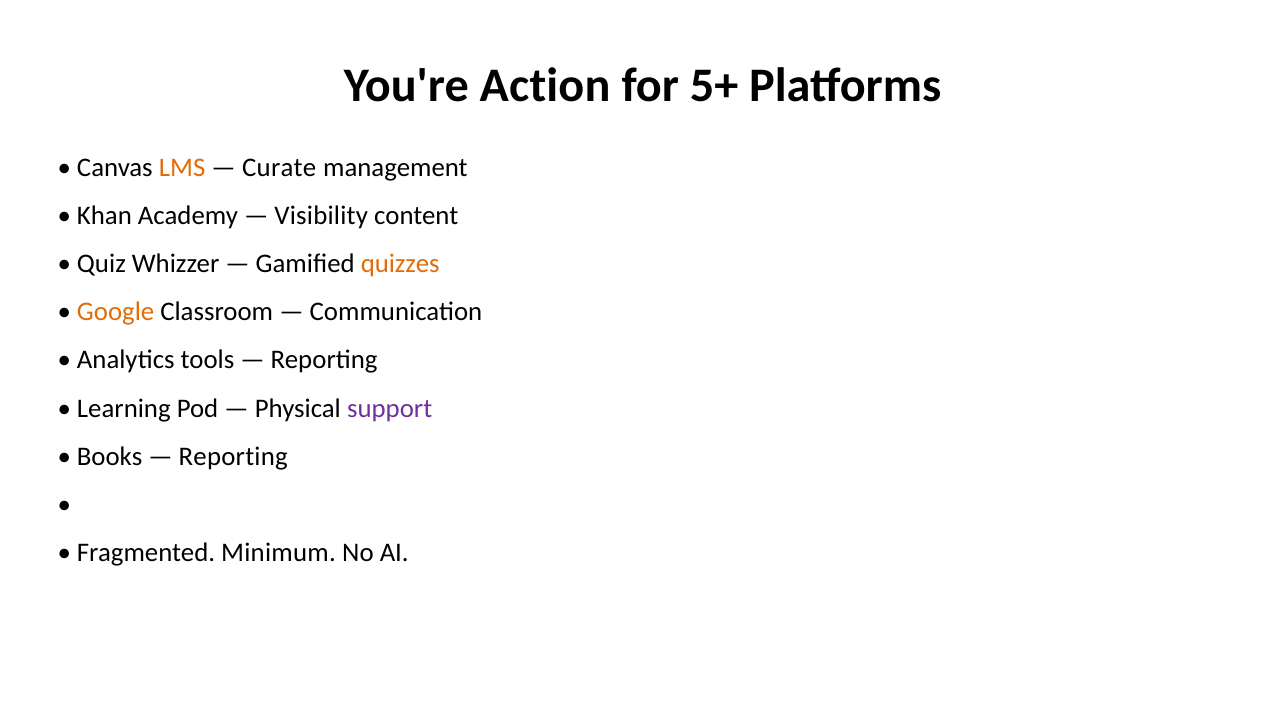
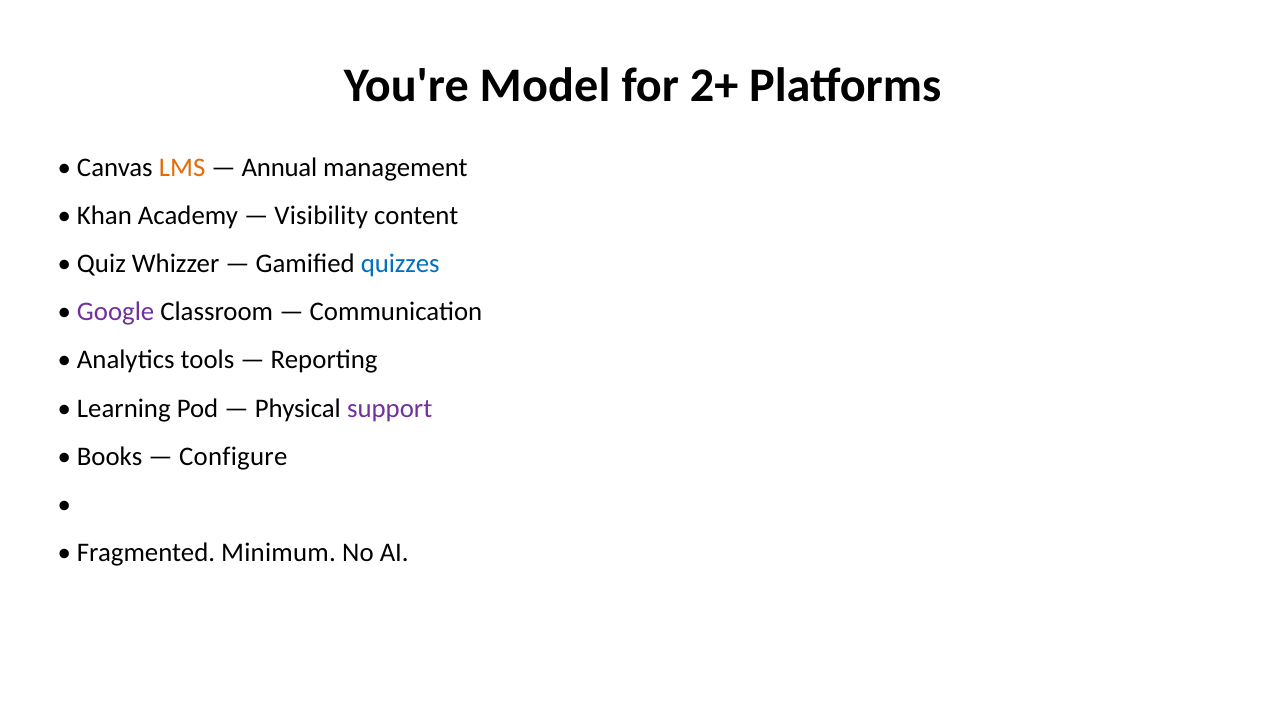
Action: Action -> Model
5+: 5+ -> 2+
Curate: Curate -> Annual
quizzes colour: orange -> blue
Google colour: orange -> purple
Reporting at (233, 457): Reporting -> Configure
